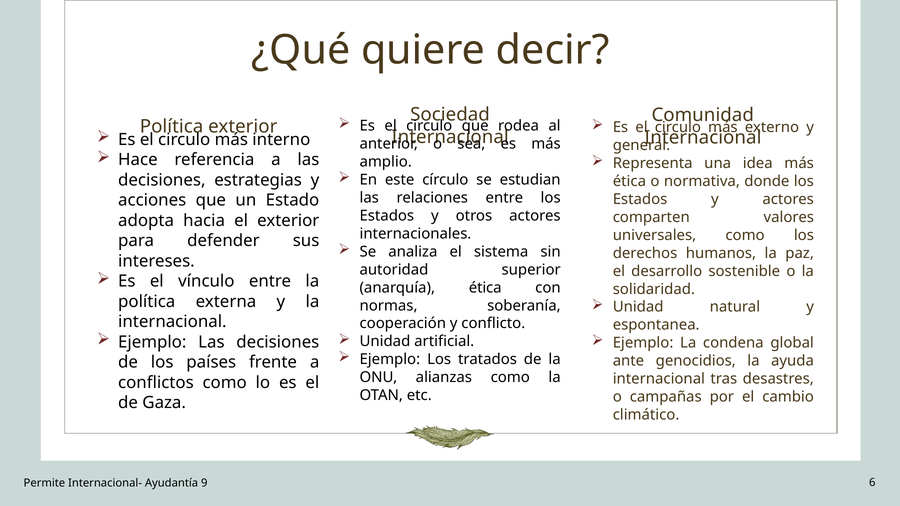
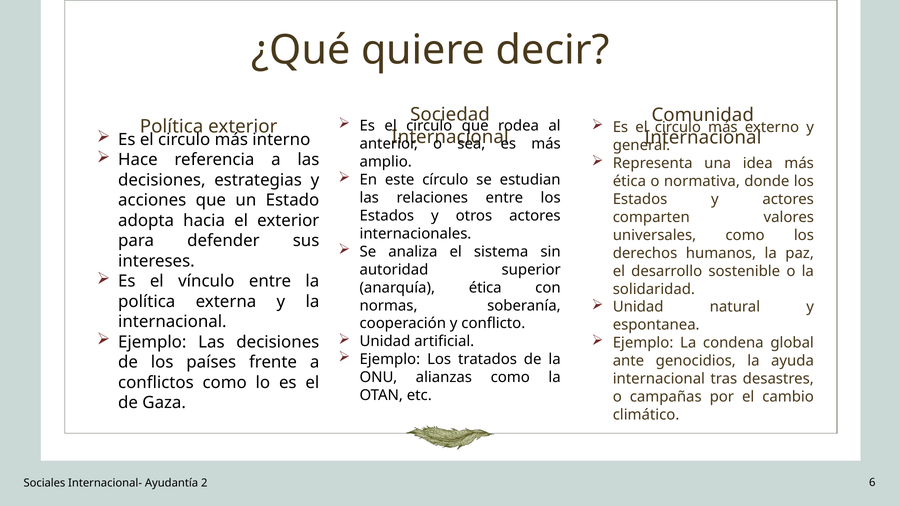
Permite: Permite -> Sociales
9: 9 -> 2
